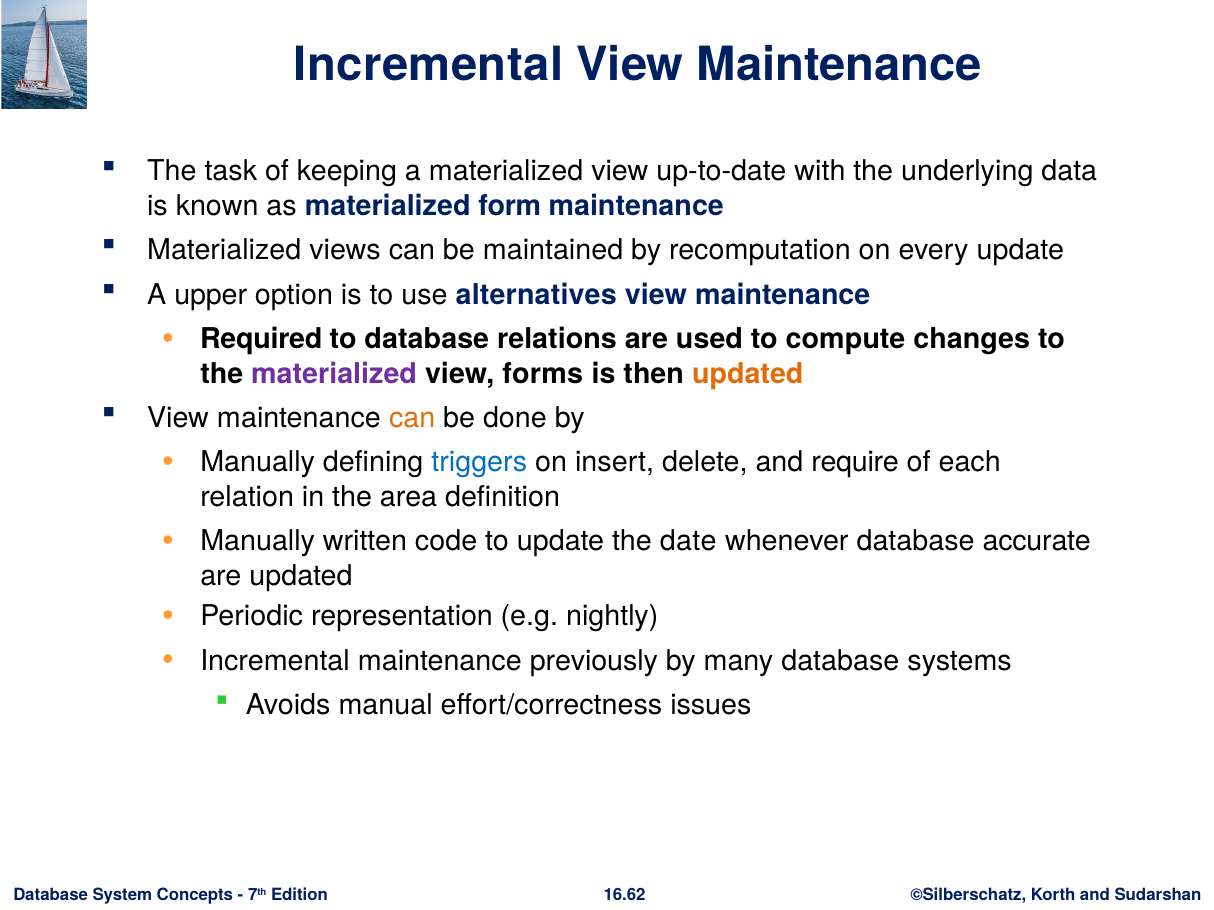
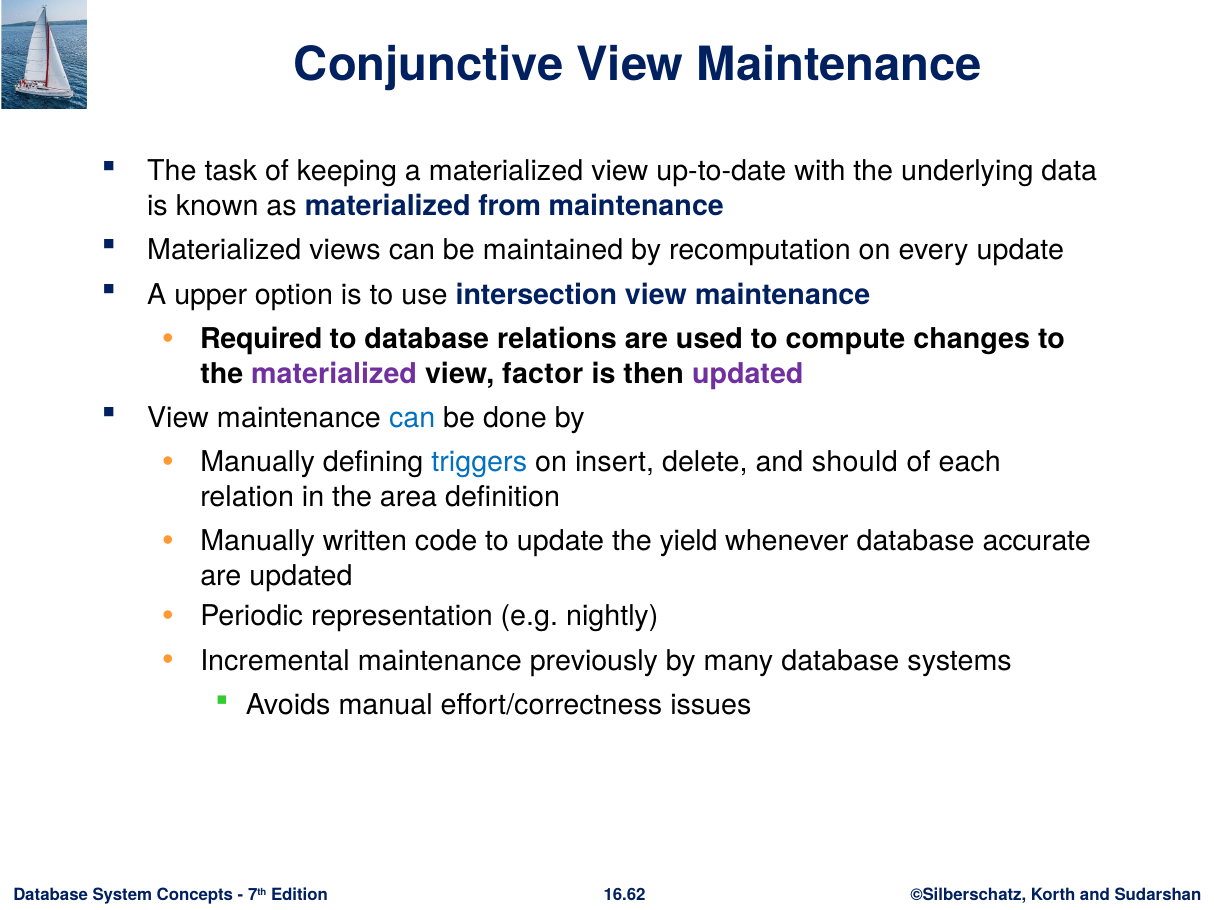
Incremental at (429, 65): Incremental -> Conjunctive
form: form -> from
alternatives: alternatives -> intersection
forms: forms -> factor
updated at (748, 374) colour: orange -> purple
can at (412, 418) colour: orange -> blue
require: require -> should
date: date -> yield
